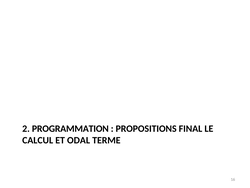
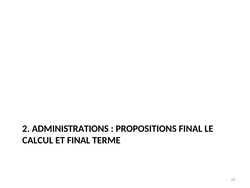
PROGRAMMATION: PROGRAMMATION -> ADMINISTRATIONS
ET ODAL: ODAL -> FINAL
